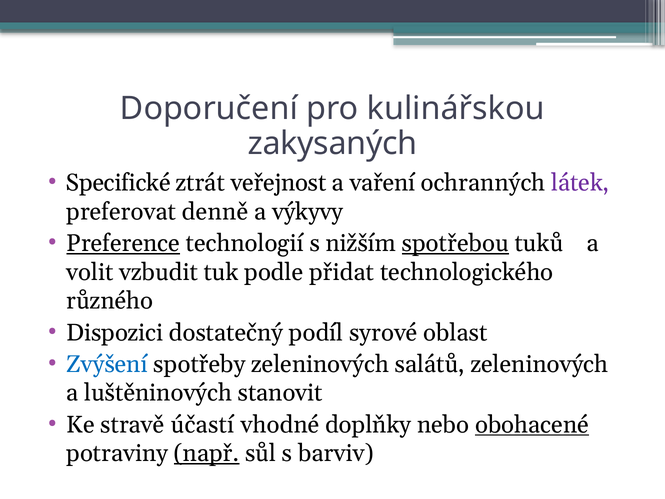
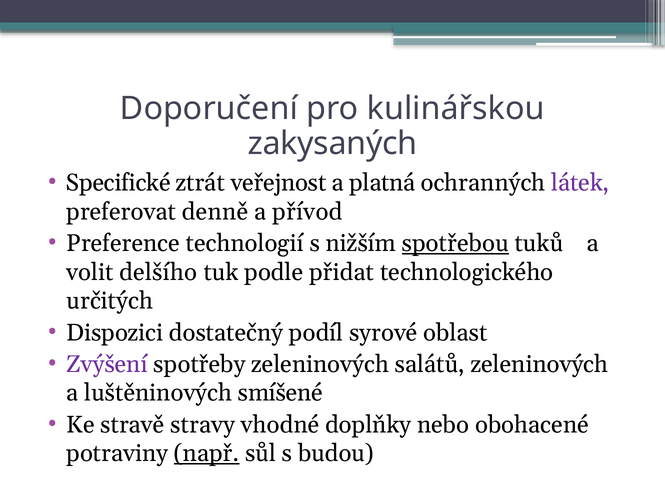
vaření: vaření -> platná
výkyvy: výkyvy -> přívod
Preference underline: present -> none
vzbudit: vzbudit -> delšího
různého: různého -> určitých
Zvýšení colour: blue -> purple
stanovit: stanovit -> smíšené
účastí: účastí -> stravy
obohacené underline: present -> none
barviv: barviv -> budou
